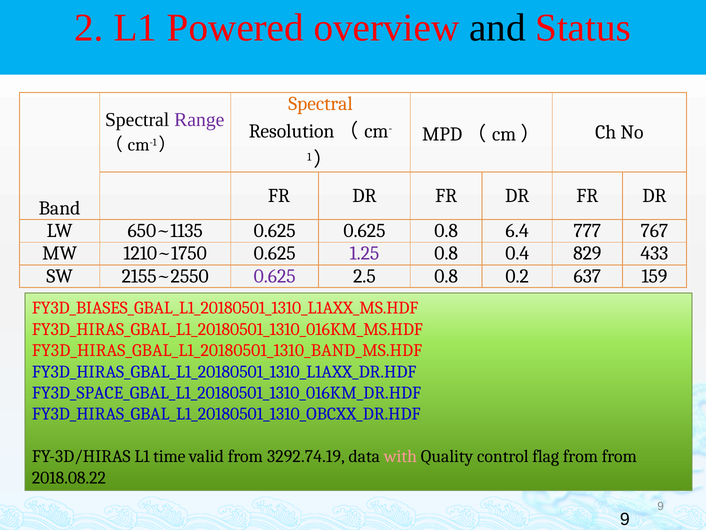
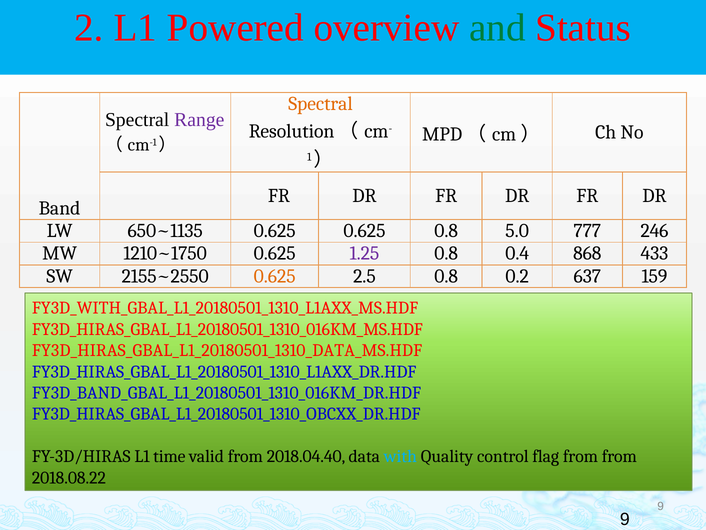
and colour: black -> green
6.4: 6.4 -> 5.0
767: 767 -> 246
829: 829 -> 868
0.625 at (275, 276) colour: purple -> orange
FY3D_BIASES_GBAL_L1_20180501_1310_L1AXX_MS.HDF: FY3D_BIASES_GBAL_L1_20180501_1310_L1AXX_MS.HDF -> FY3D_WITH_GBAL_L1_20180501_1310_L1AXX_MS.HDF
FY3D_HIRAS_GBAL_L1_20180501_1310_BAND_MS.HDF: FY3D_HIRAS_GBAL_L1_20180501_1310_BAND_MS.HDF -> FY3D_HIRAS_GBAL_L1_20180501_1310_DATA_MS.HDF
FY3D_SPACE_GBAL_L1_20180501_1310_016KM_DR.HDF: FY3D_SPACE_GBAL_L1_20180501_1310_016KM_DR.HDF -> FY3D_BAND_GBAL_L1_20180501_1310_016KM_DR.HDF
3292.74.19: 3292.74.19 -> 2018.04.40
with colour: pink -> light blue
